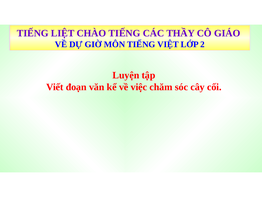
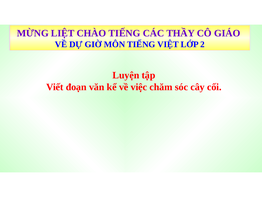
TIẾNG at (33, 33): TIẾNG -> MỪNG
